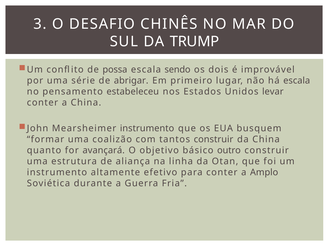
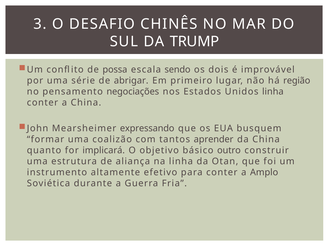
há escala: escala -> região
estabeleceu: estabeleceu -> negociações
Unidos levar: levar -> linha
Mearsheimer instrumento: instrumento -> expressando
tantos construir: construir -> aprender
avançará: avançará -> implicará
